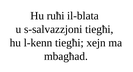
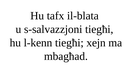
ruħi: ruħi -> tafx
